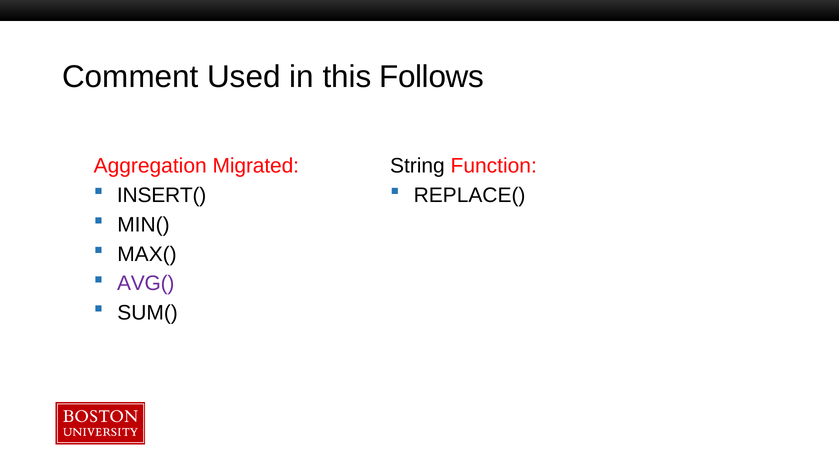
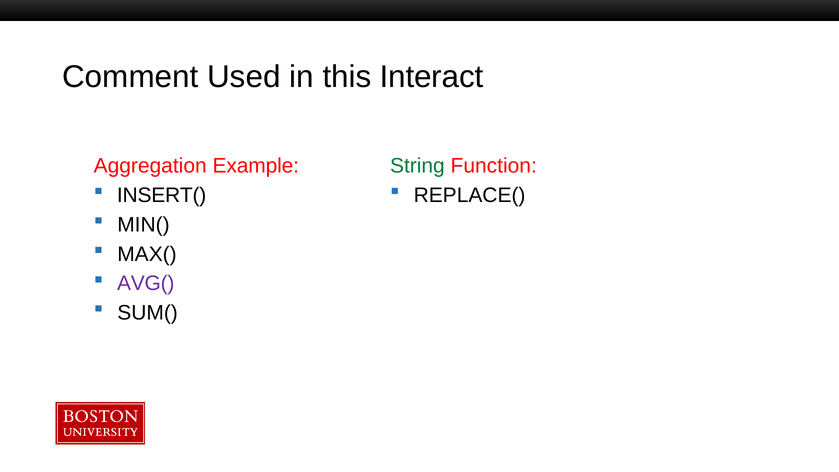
Follows: Follows -> Interact
Migrated: Migrated -> Example
String colour: black -> green
